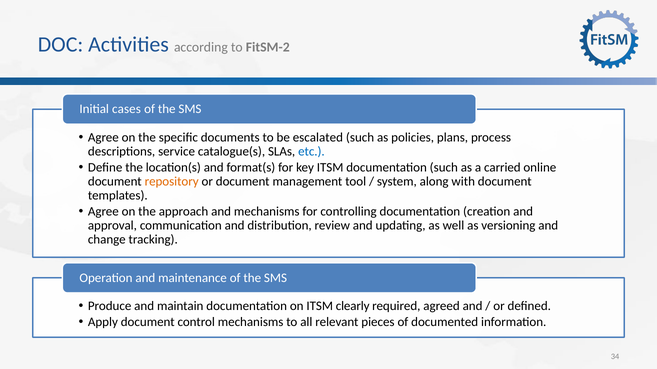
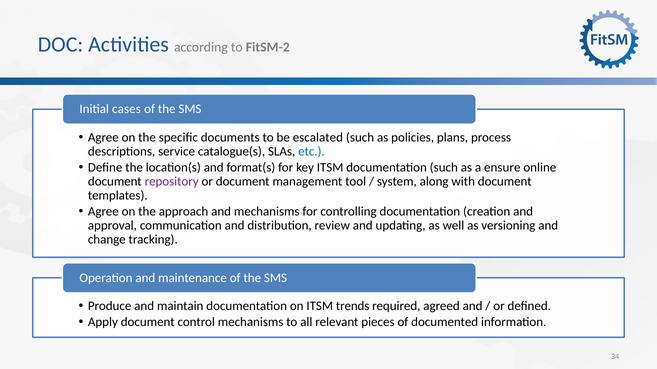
carried: carried -> ensure
repository colour: orange -> purple
clearly: clearly -> trends
